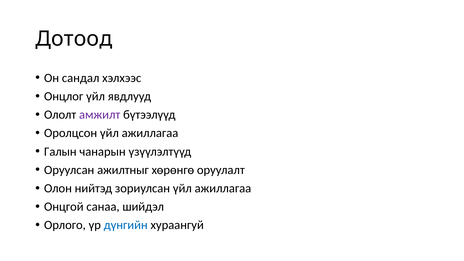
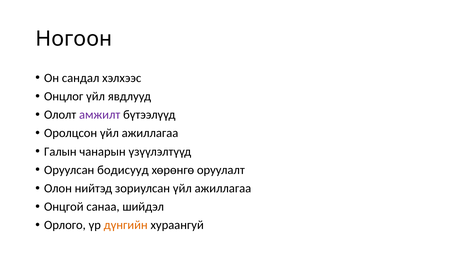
Дотоод: Дотоод -> Ногоон
ажилтныг: ажилтныг -> бодисууд
дүнгийн colour: blue -> orange
